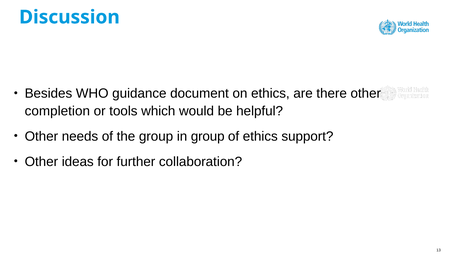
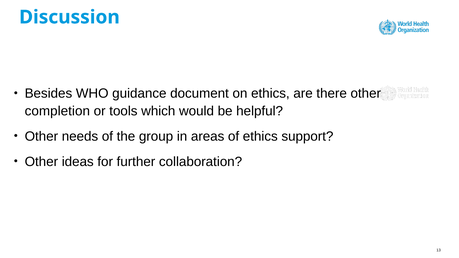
in group: group -> areas
